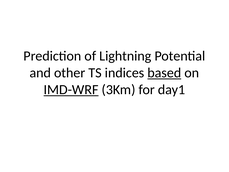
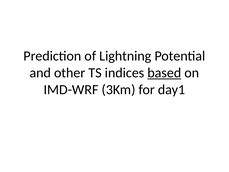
IMD-WRF underline: present -> none
